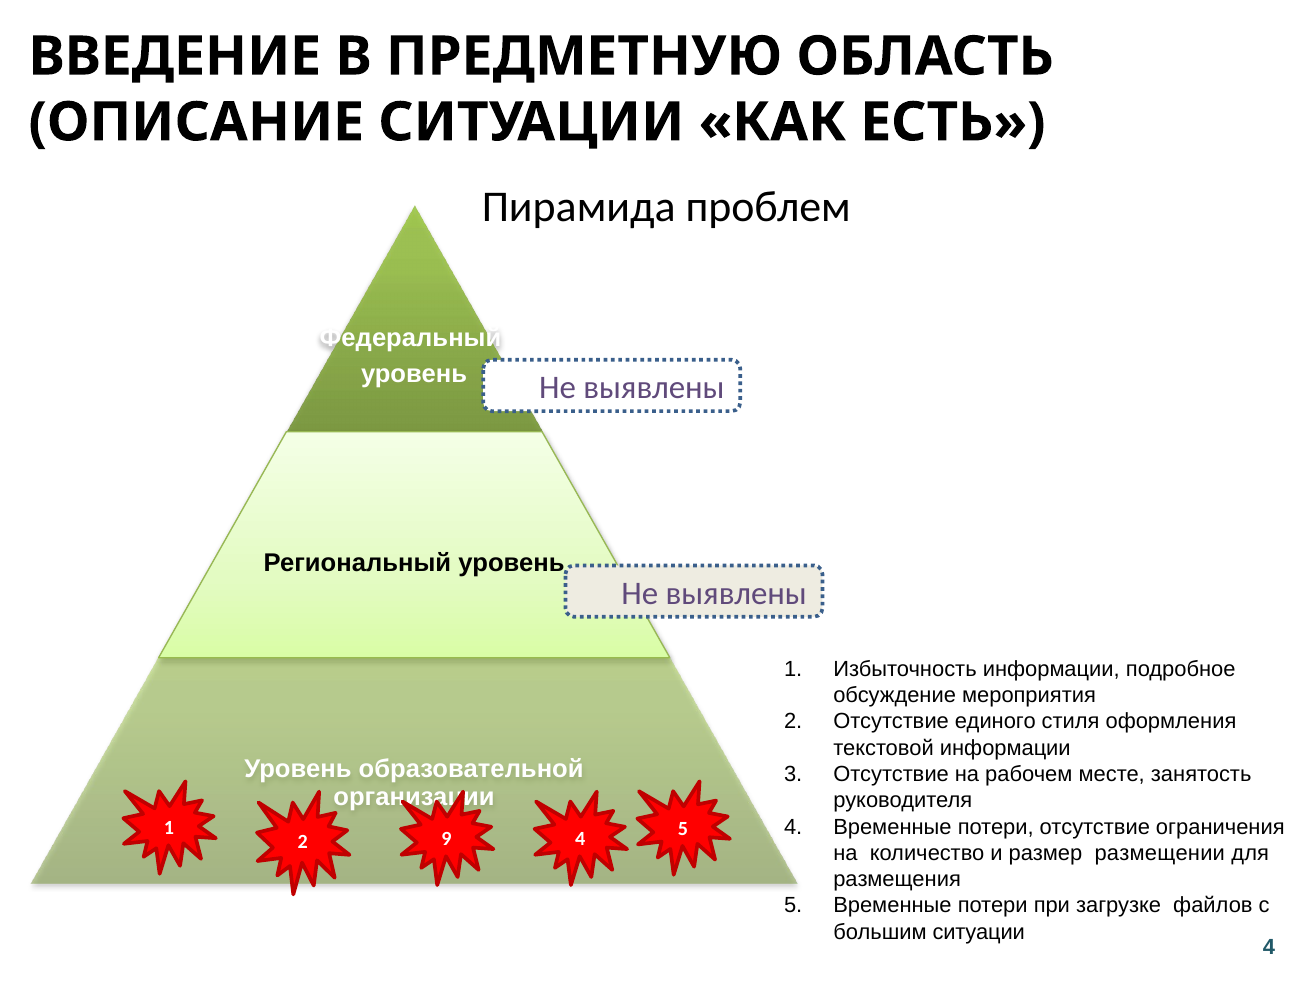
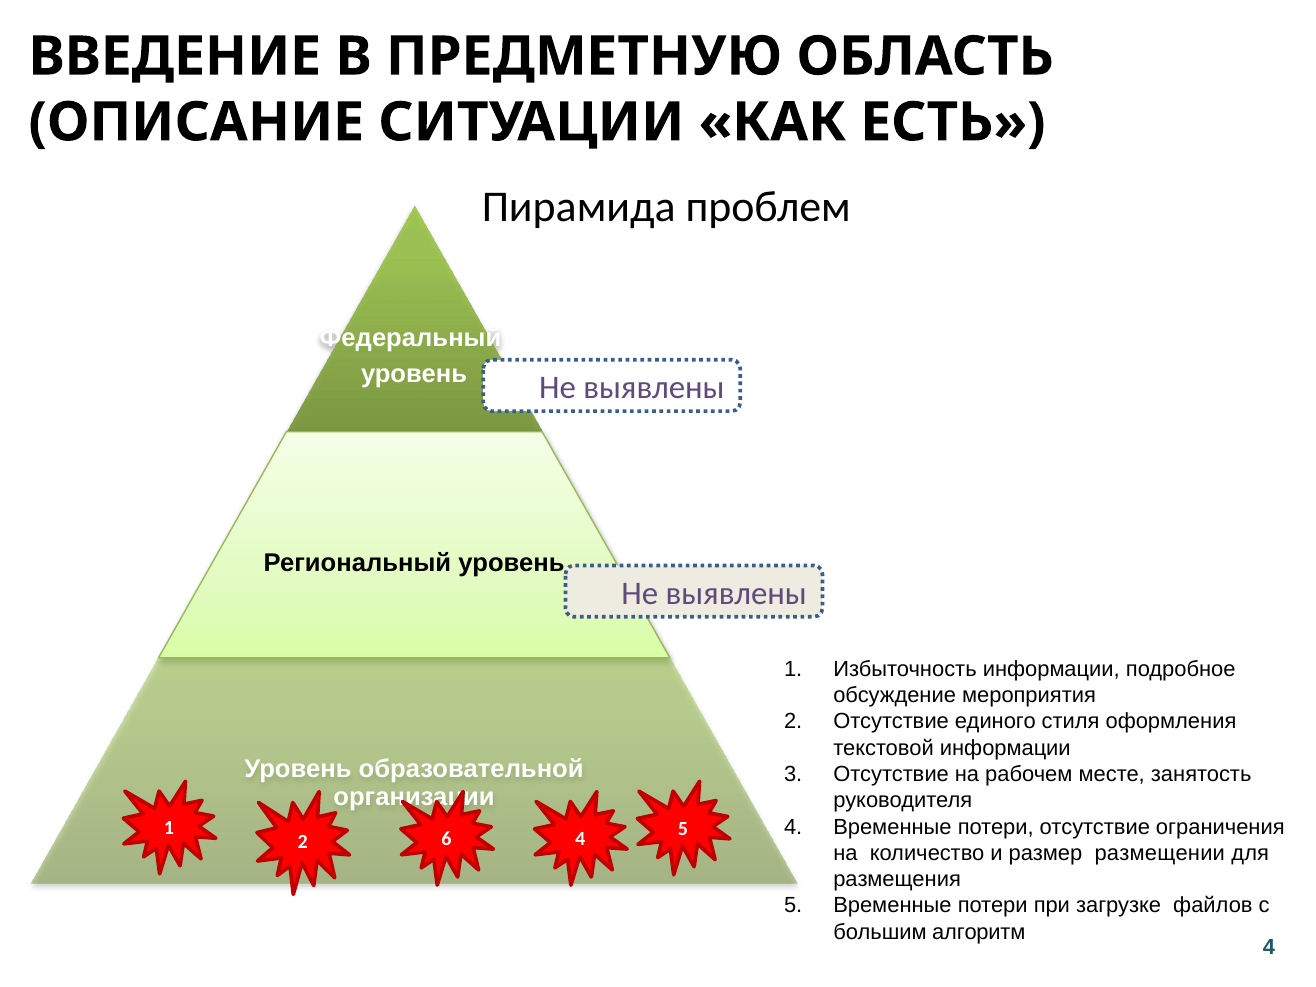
9: 9 -> 6
большим ситуации: ситуации -> алгоритм
